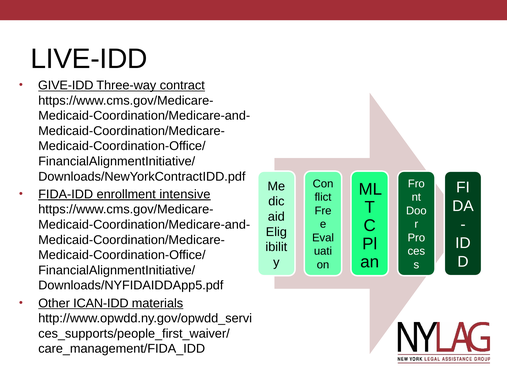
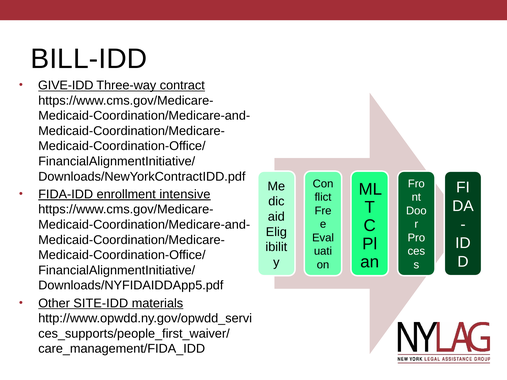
LIVE-IDD: LIVE-IDD -> BILL-IDD
ICAN-IDD: ICAN-IDD -> SITE-IDD
